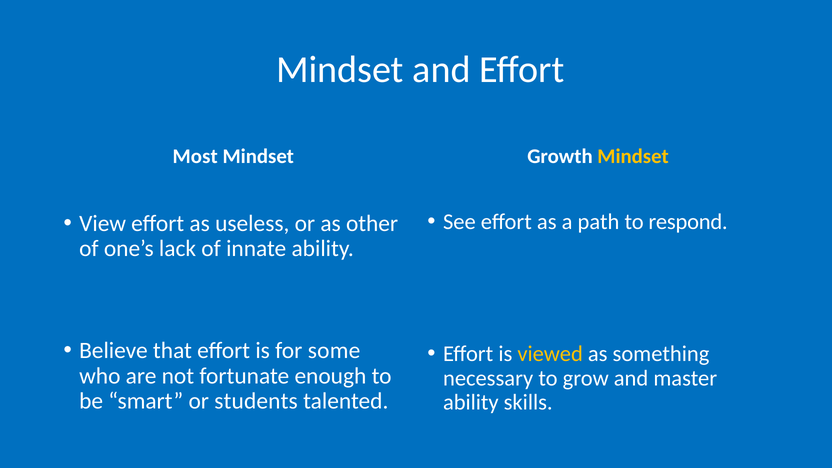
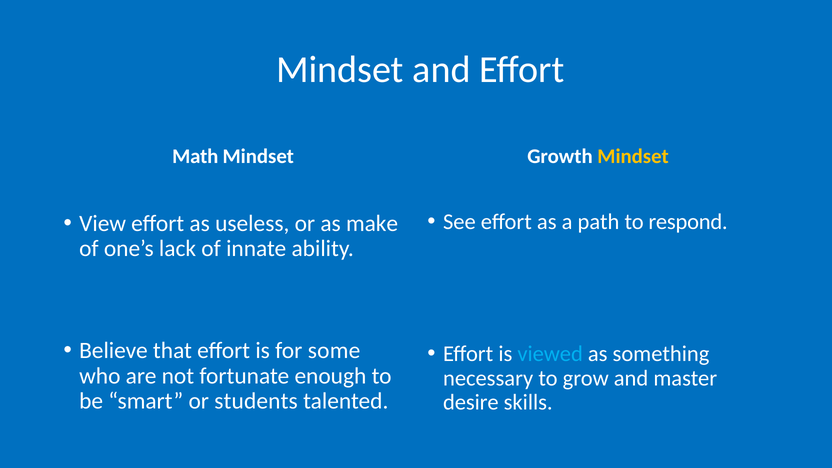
Most: Most -> Math
other: other -> make
viewed colour: yellow -> light blue
ability at (471, 402): ability -> desire
